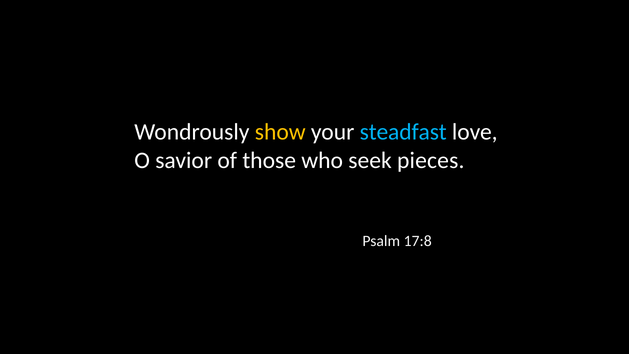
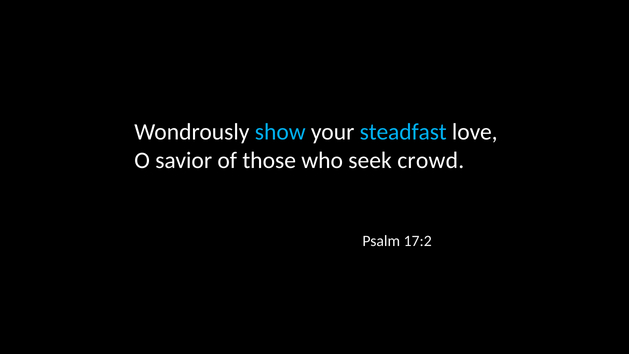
show colour: yellow -> light blue
pieces: pieces -> crowd
17:8: 17:8 -> 17:2
